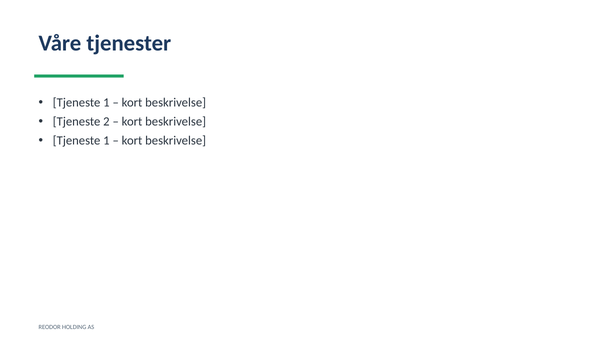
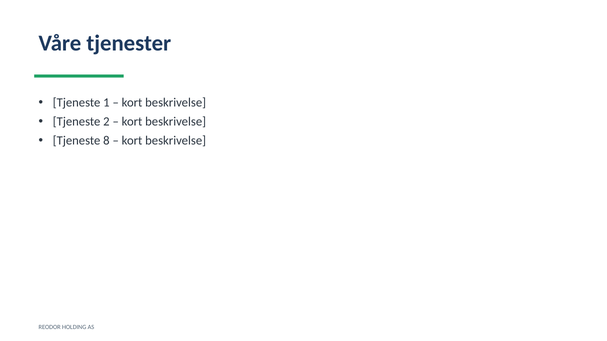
1 at (106, 141): 1 -> 8
